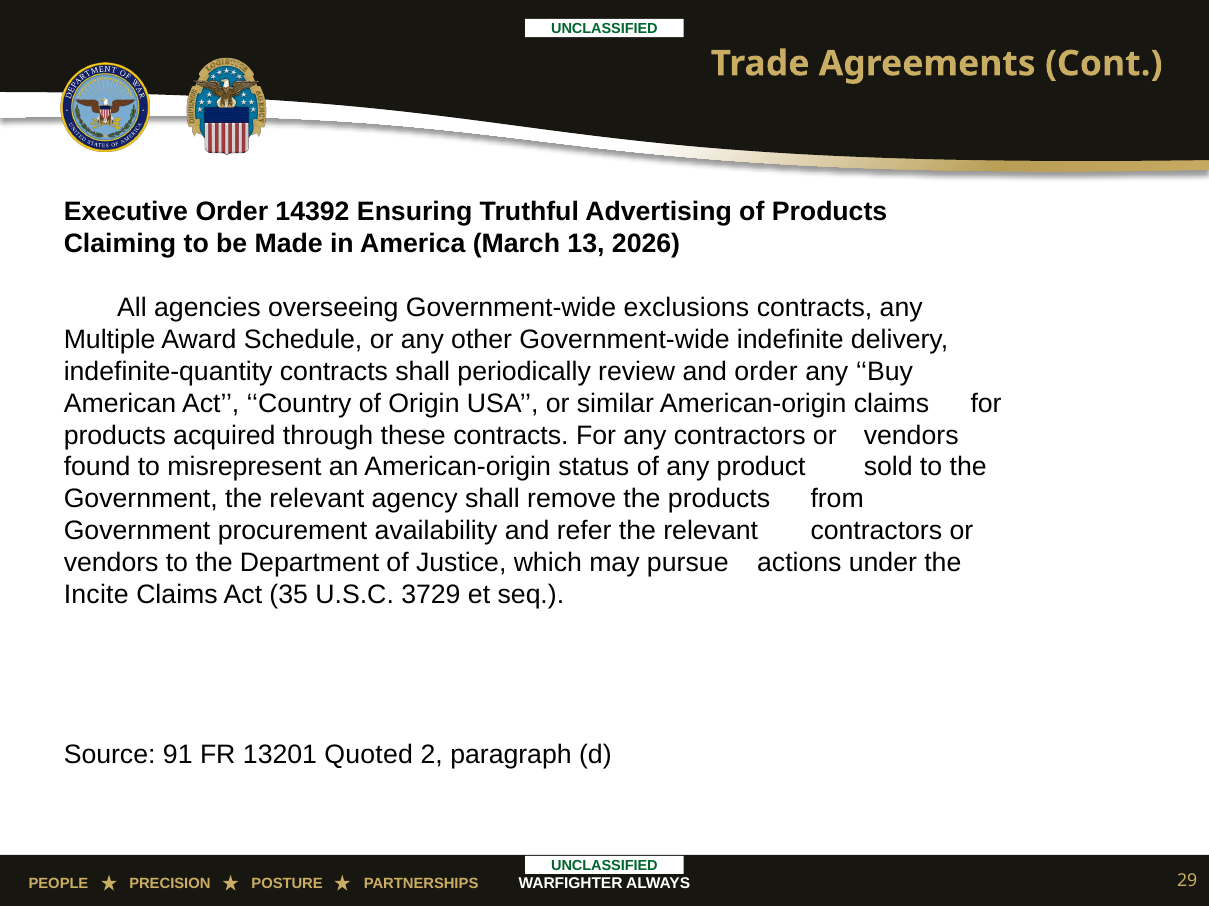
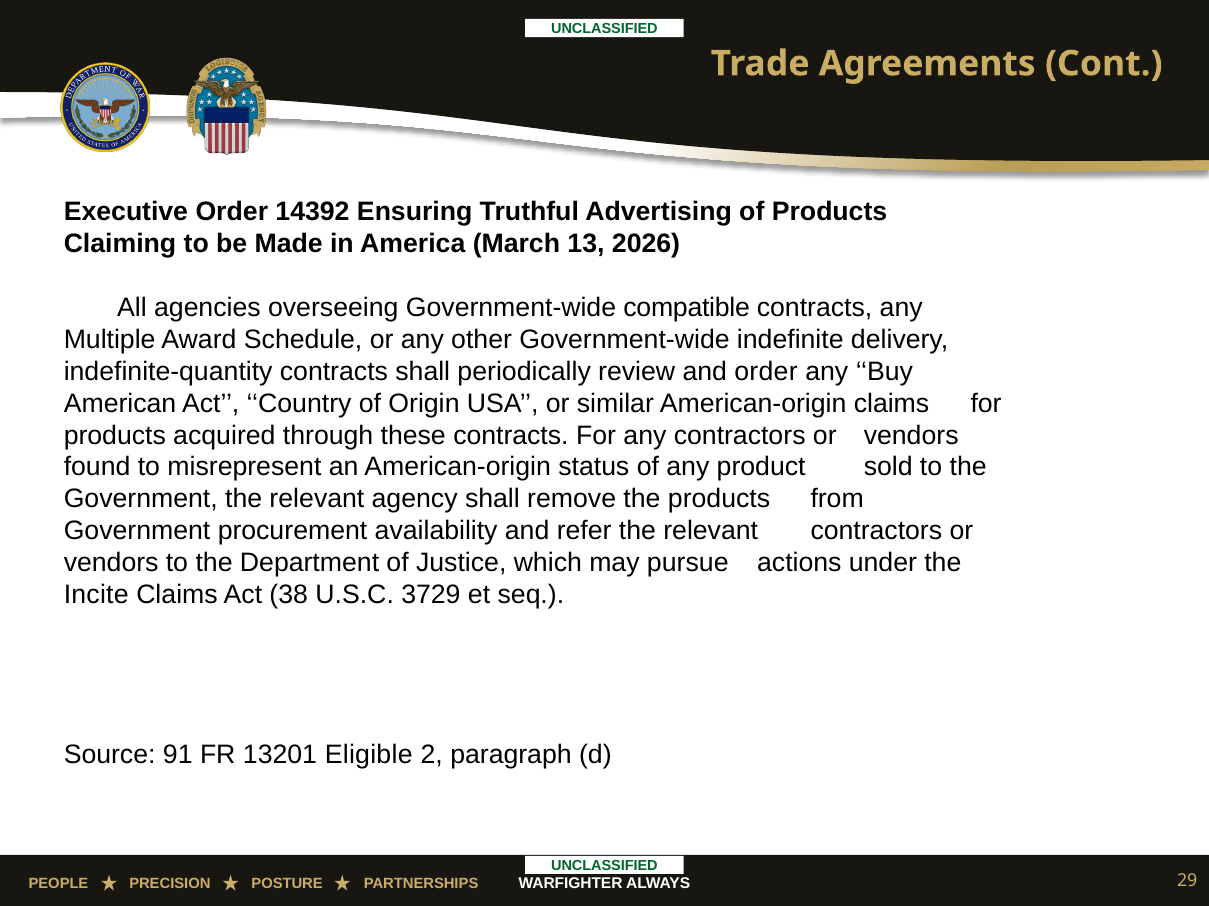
exclusions: exclusions -> compatible
35: 35 -> 38
Quoted: Quoted -> Eligible
